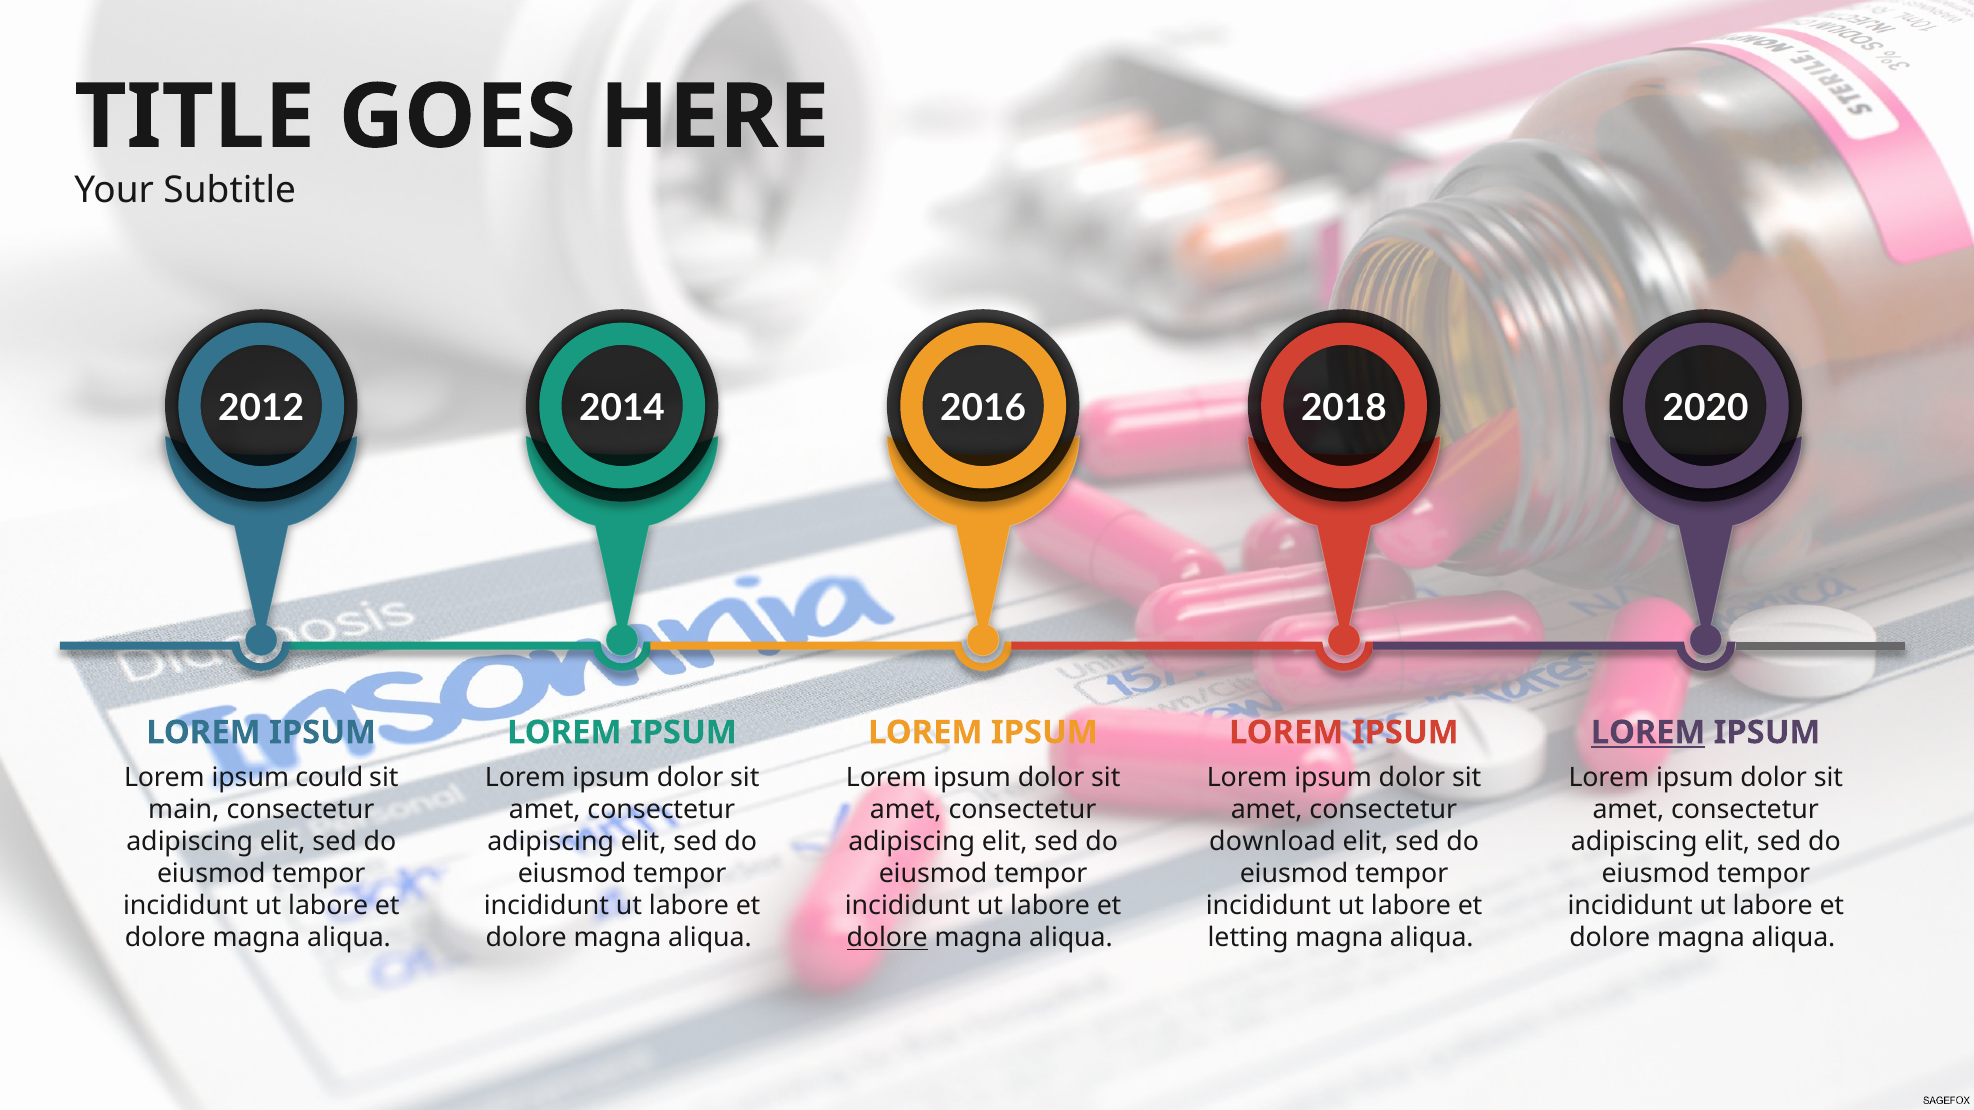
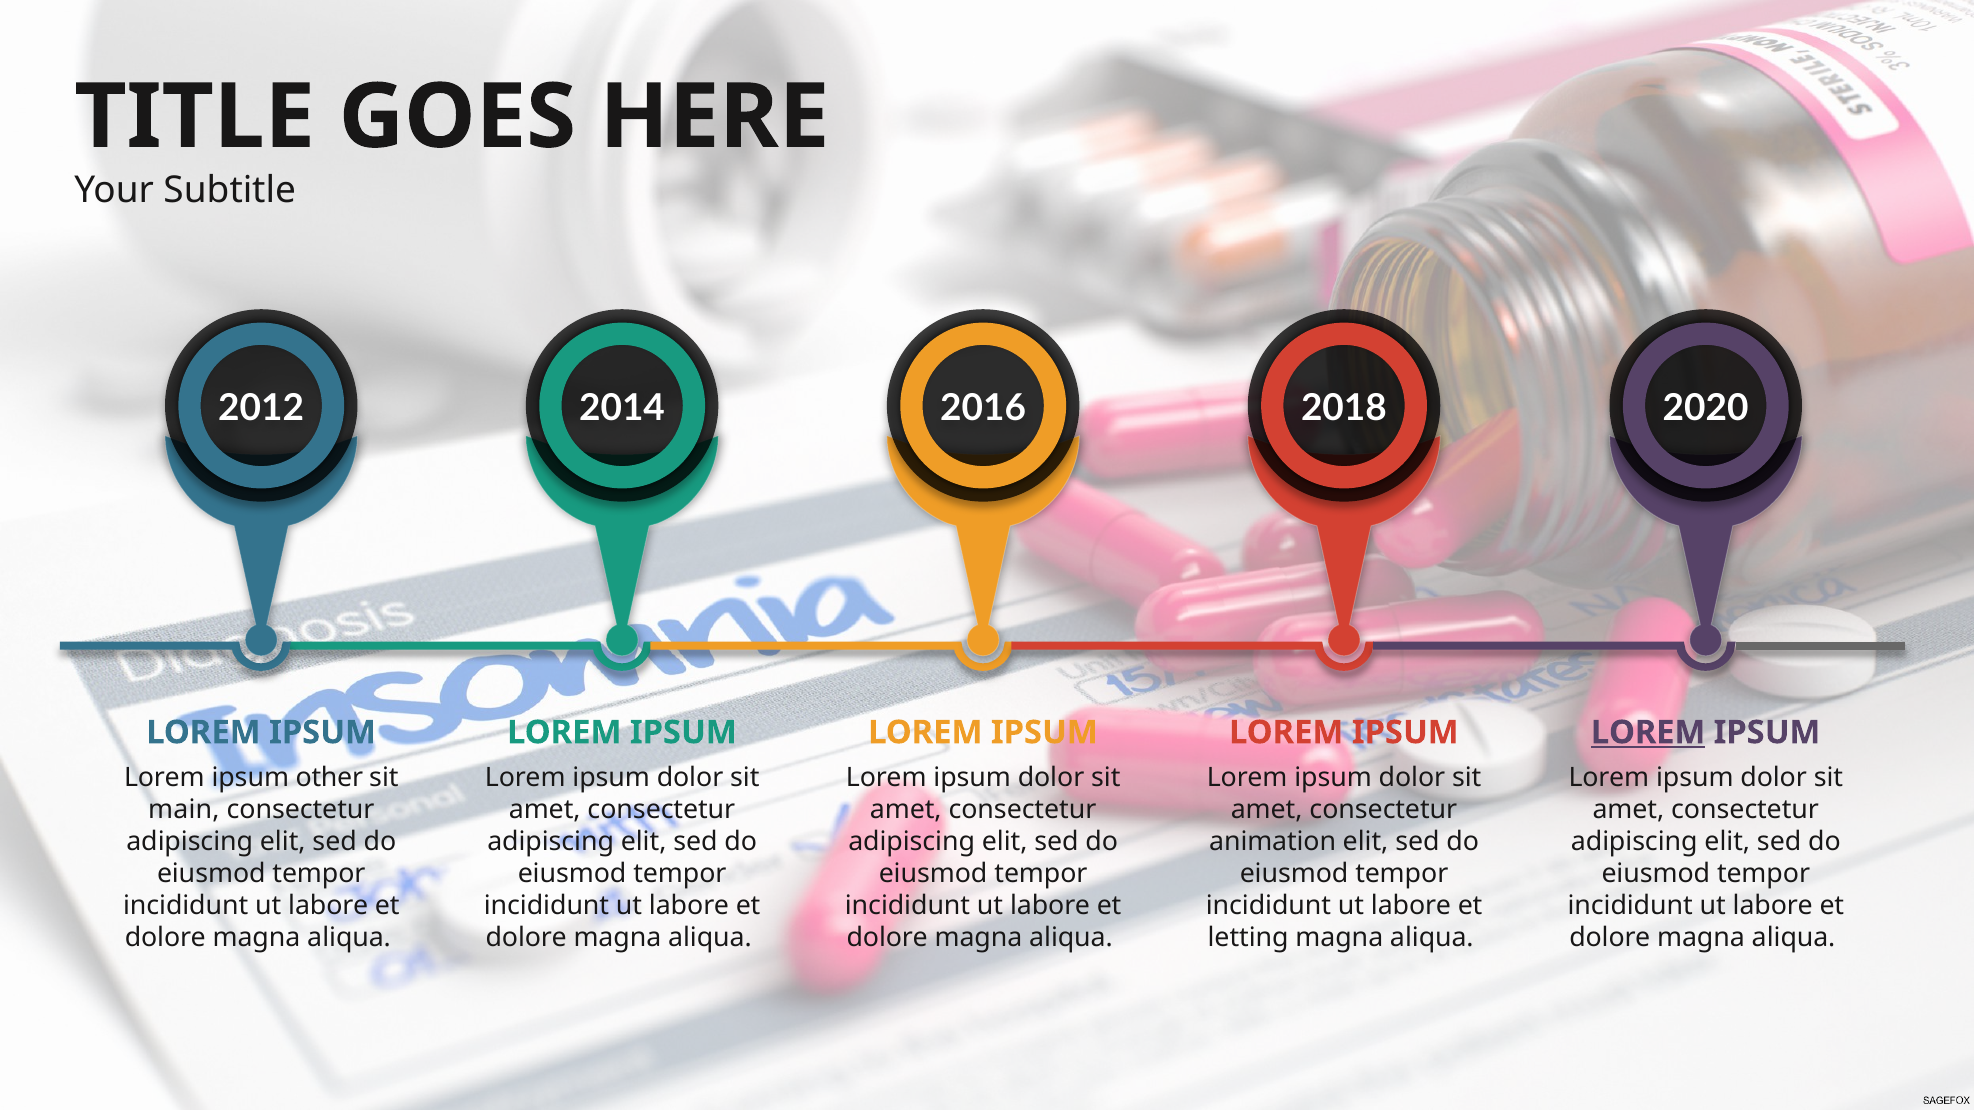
could: could -> other
download: download -> animation
dolore at (887, 938) underline: present -> none
